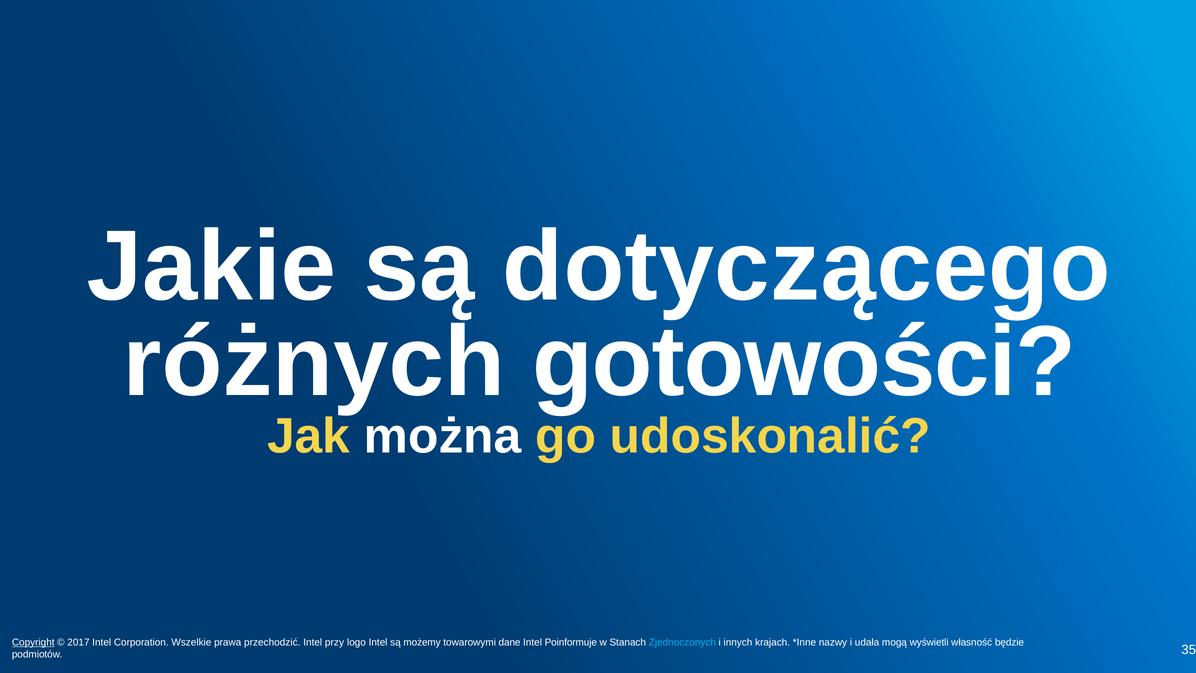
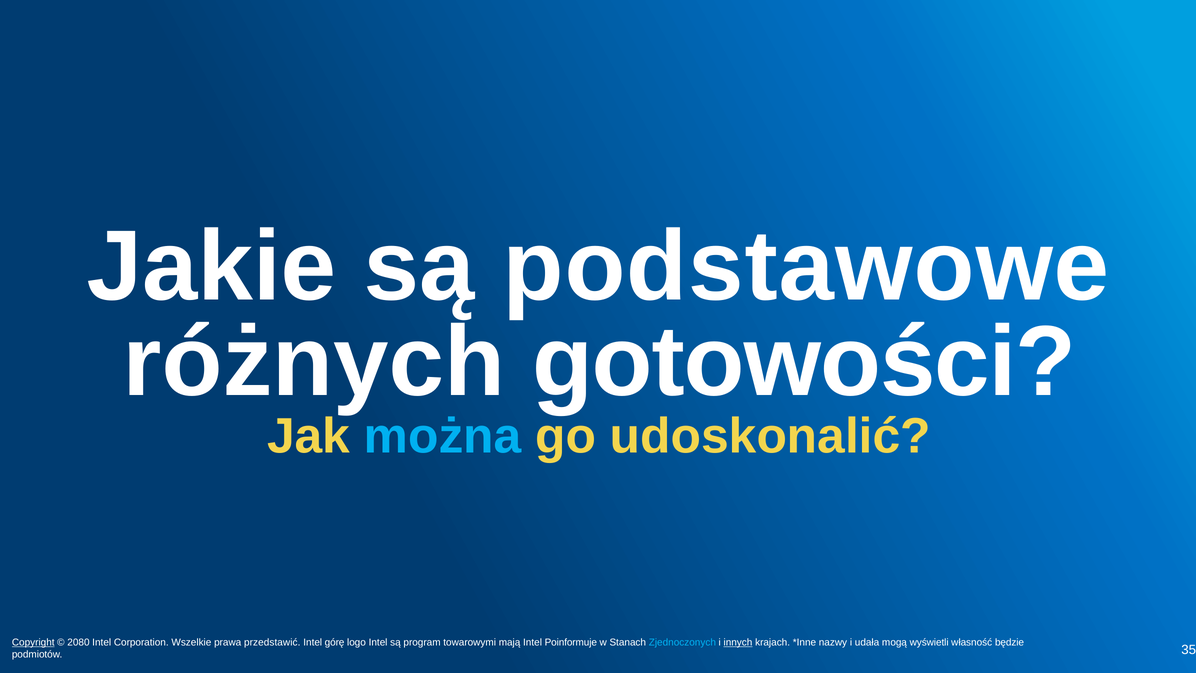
dotyczącego: dotyczącego -> podstawowe
można colour: white -> light blue
2017: 2017 -> 2080
przechodzić: przechodzić -> przedstawić
przy: przy -> górę
możemy: możemy -> program
dane: dane -> mają
innych underline: none -> present
